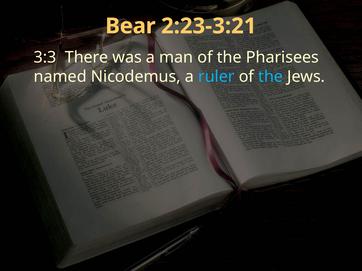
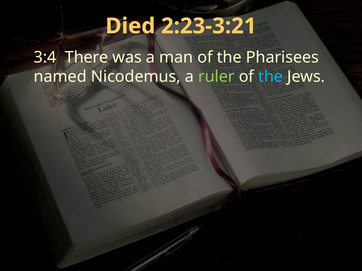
Bear: Bear -> Died
3:3: 3:3 -> 3:4
ruler colour: light blue -> light green
